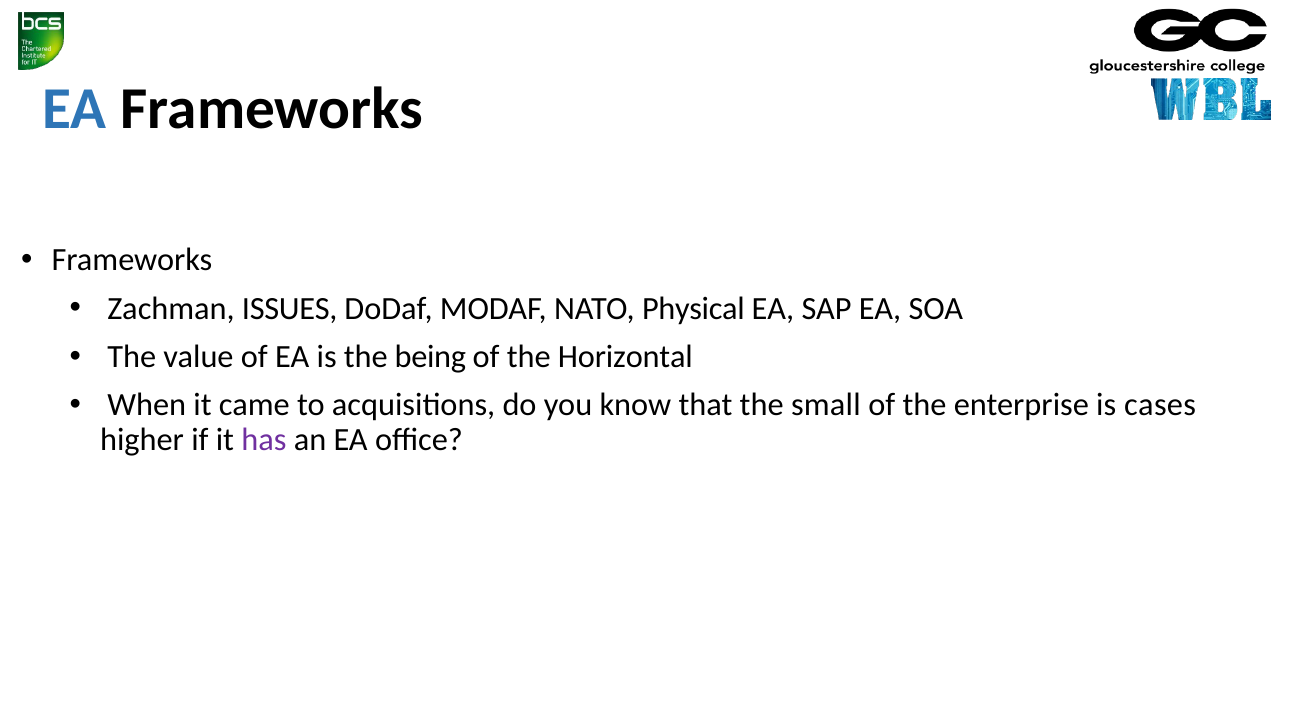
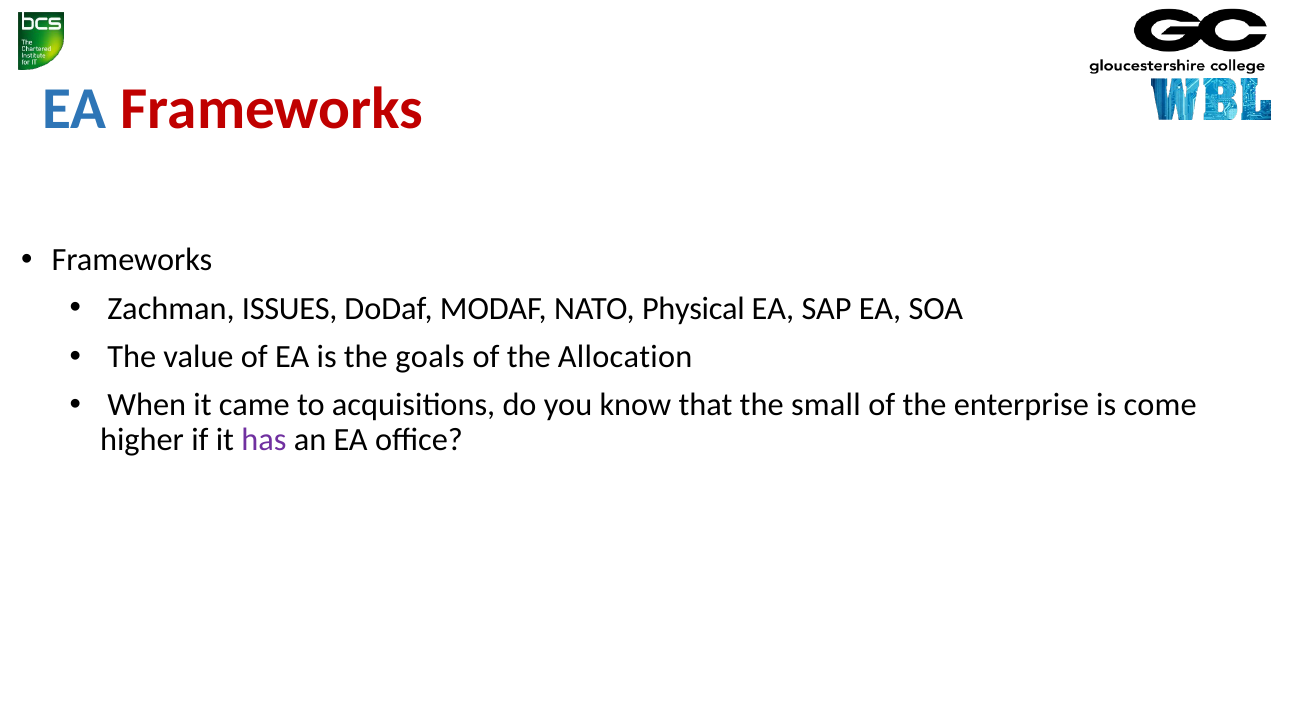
Frameworks at (272, 109) colour: black -> red
being: being -> goals
Horizontal: Horizontal -> Allocation
cases: cases -> come
